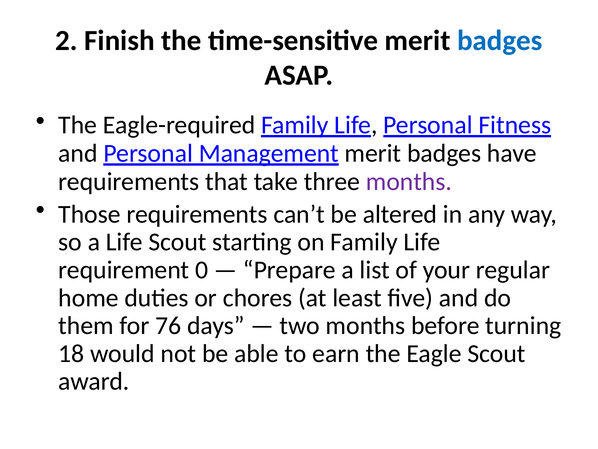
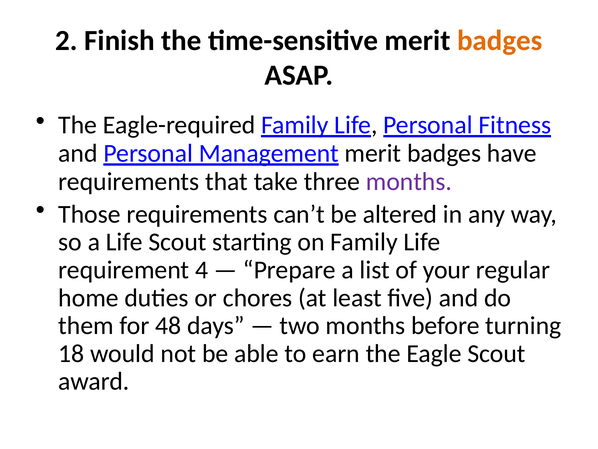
badges at (500, 40) colour: blue -> orange
0: 0 -> 4
76: 76 -> 48
